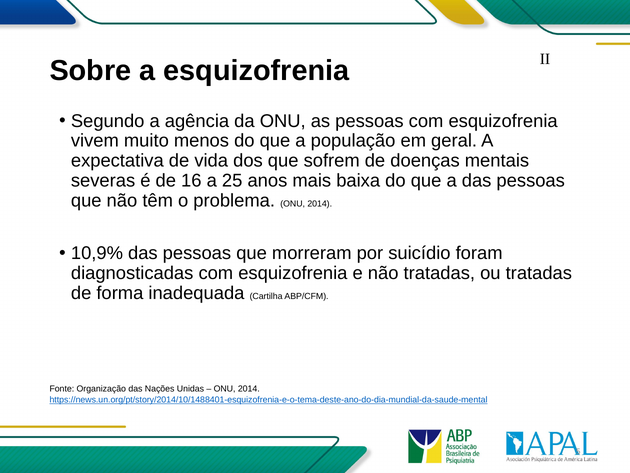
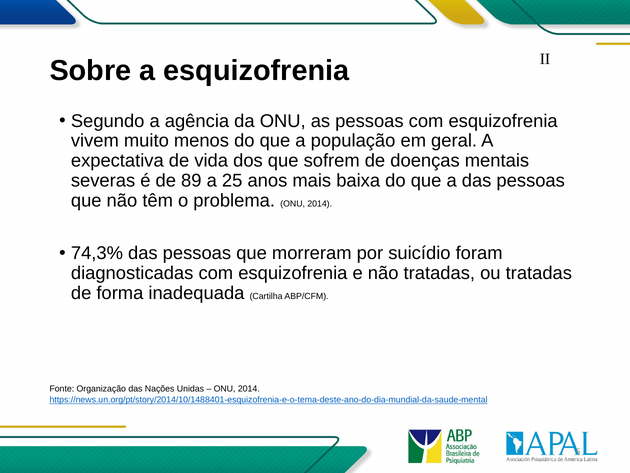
16: 16 -> 89
10,9%: 10,9% -> 74,3%
